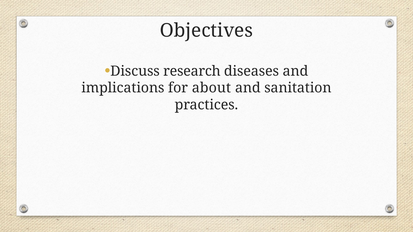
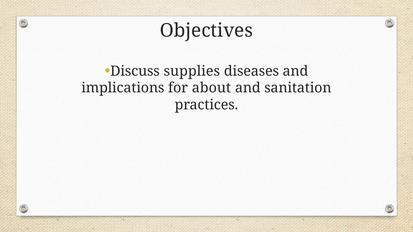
research: research -> supplies
